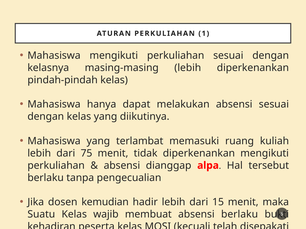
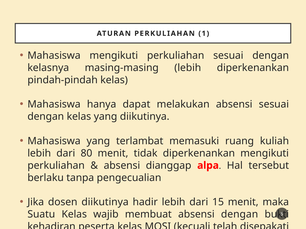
75: 75 -> 80
dosen kemudian: kemudian -> diikutinya
absensi berlaku: berlaku -> dengan
